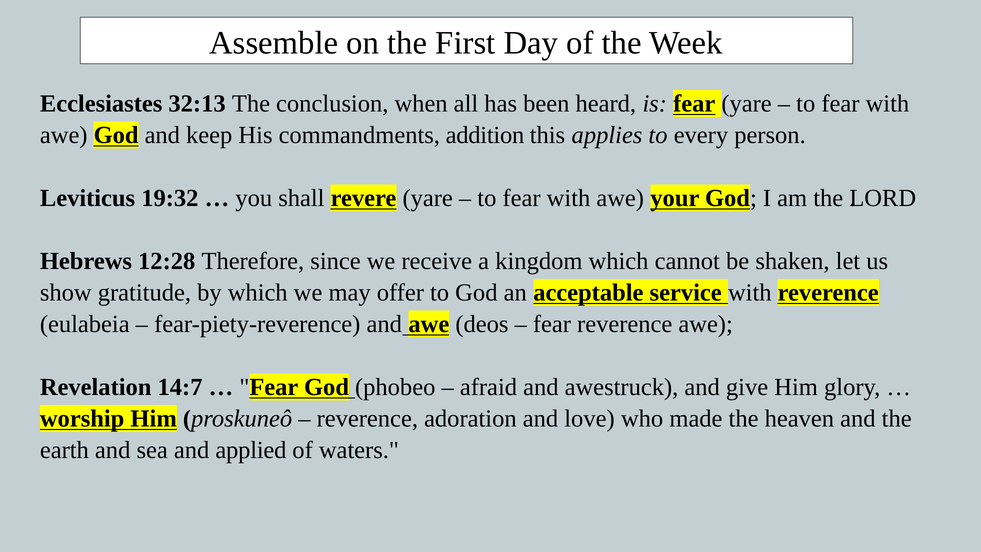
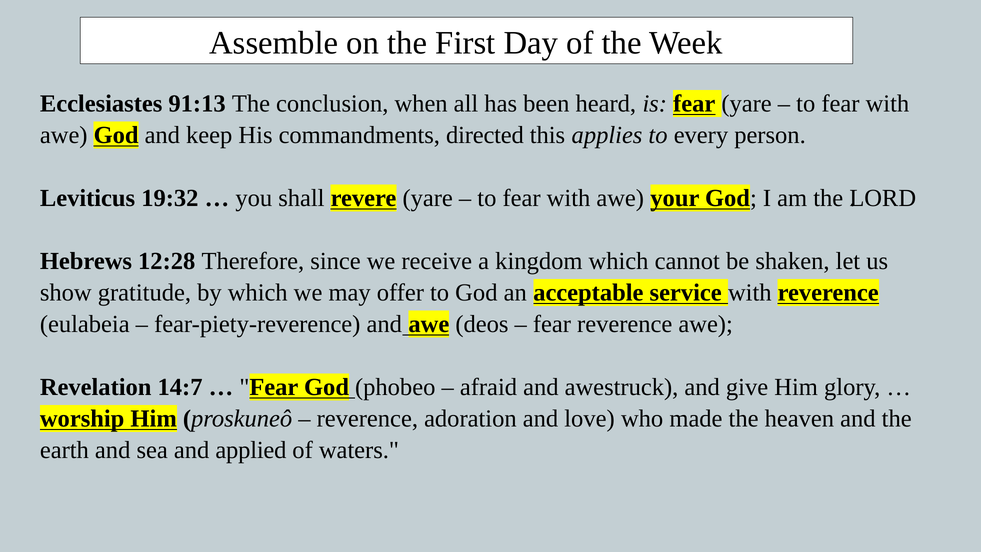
32:13: 32:13 -> 91:13
addition: addition -> directed
